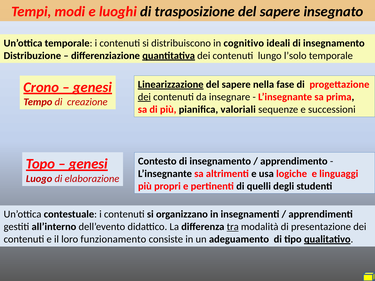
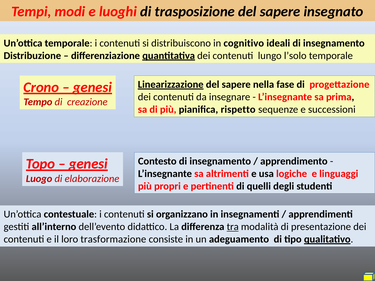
dei at (144, 97) underline: present -> none
valoriali: valoriali -> rispetto
funzionamento: funzionamento -> trasformazione
